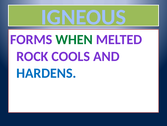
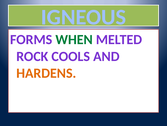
HARDENS colour: blue -> orange
